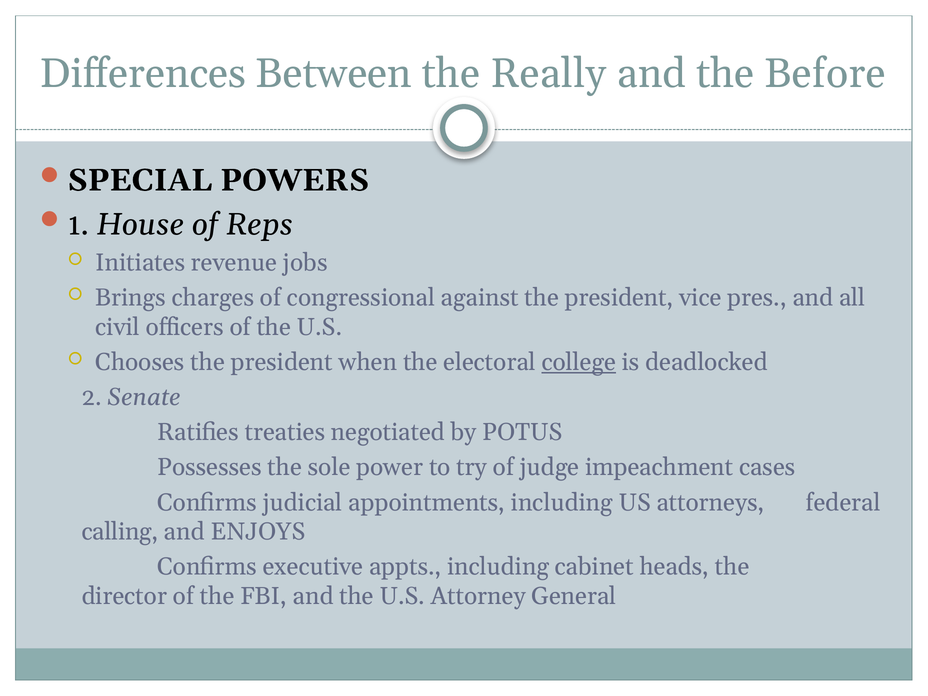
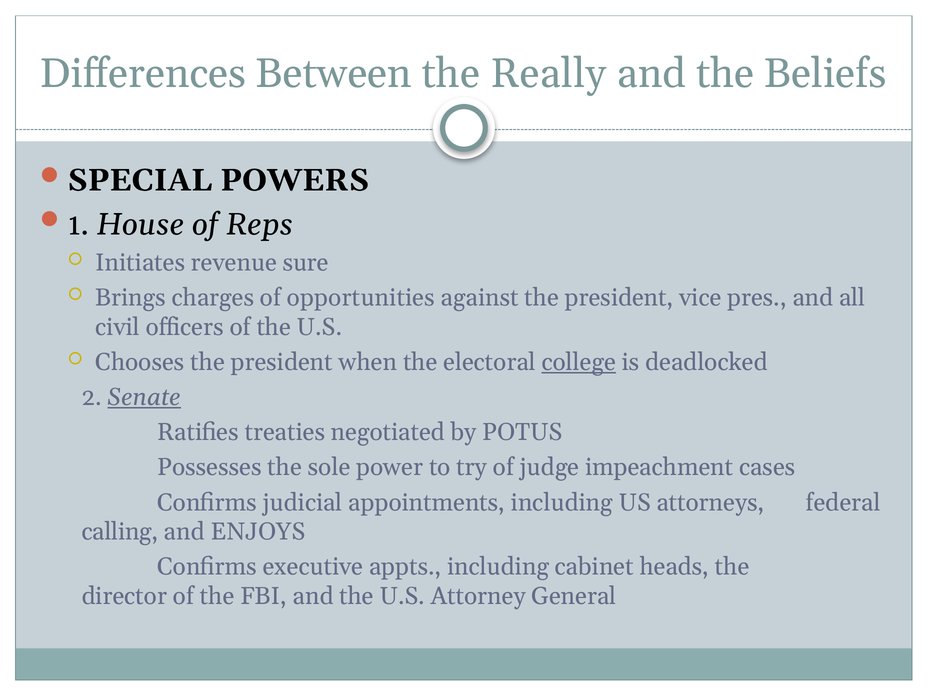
Before: Before -> Beliefs
jobs: jobs -> sure
congressional: congressional -> opportunities
Senate underline: none -> present
